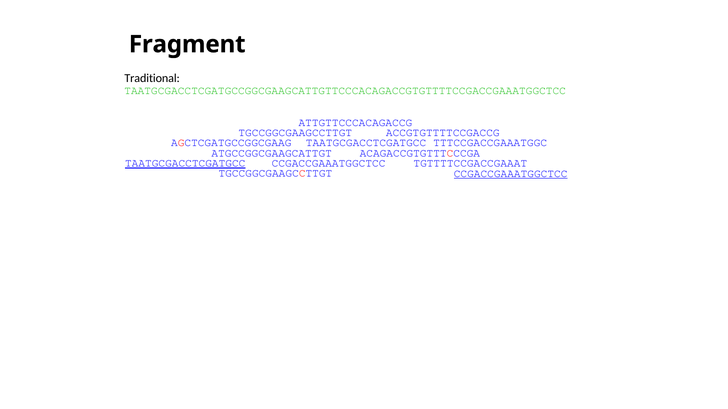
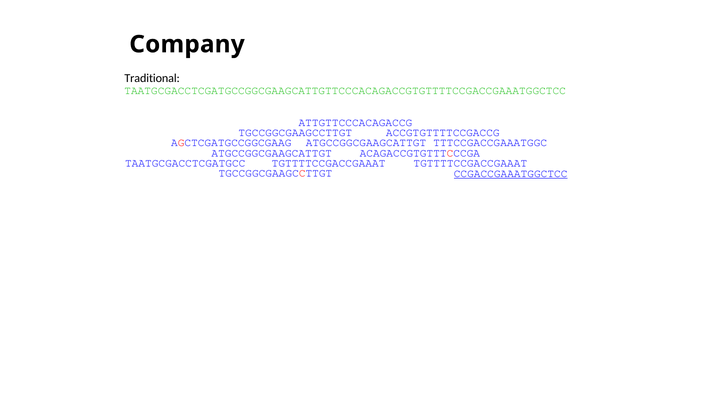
Fragment: Fragment -> Company
TAATGCGACCTCGATGCC at (366, 143): TAATGCGACCTCGATGCC -> ATGCCGGCGAAGCATTGT
TAATGCGACCTCGATGCC at (185, 163) underline: present -> none
CCGACCGAAATGGCTCC at (329, 163): CCGACCGAAATGGCTCC -> TGTTTTCCGACCGAAAT
